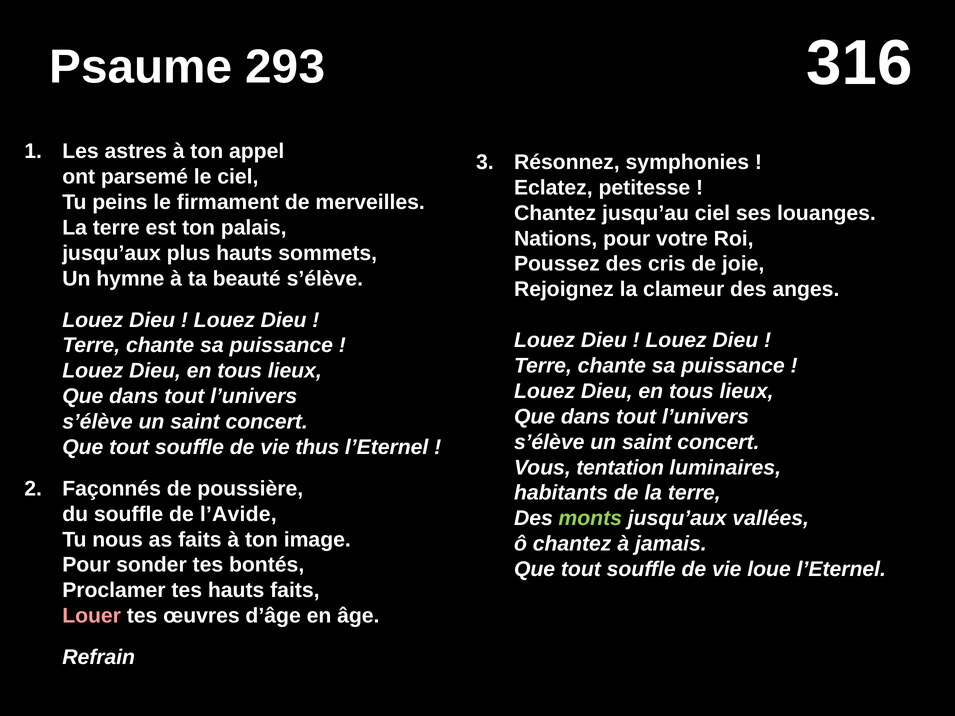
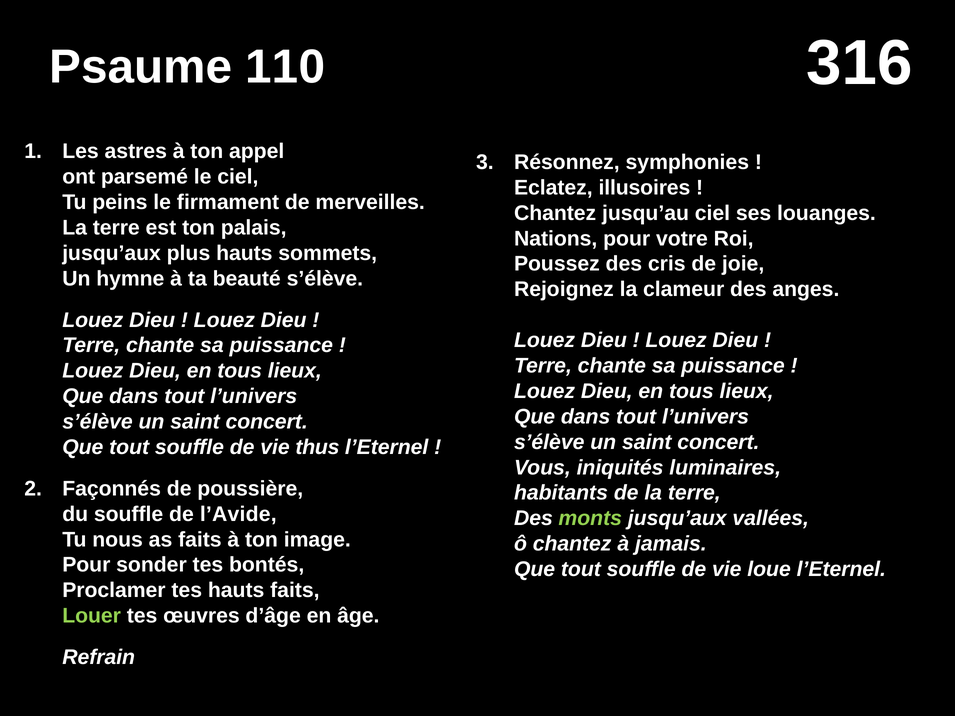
293: 293 -> 110
petitesse: petitesse -> illusoires
tentation: tentation -> iniquités
Louer colour: pink -> light green
